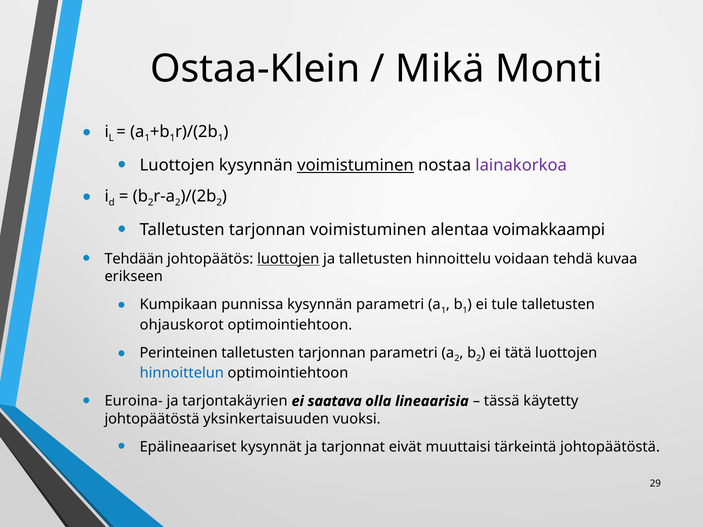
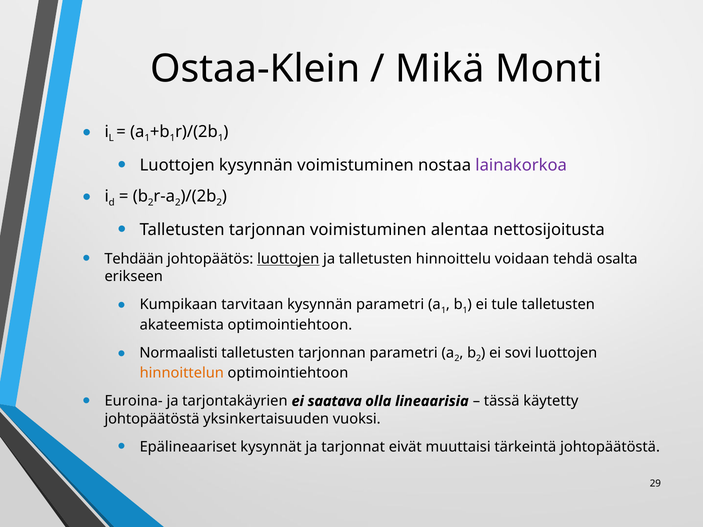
voimistuminen at (355, 165) underline: present -> none
voimakkaampi: voimakkaampi -> nettosijoitusta
kuvaa: kuvaa -> osalta
punnissa: punnissa -> tarvitaan
ohjauskorot: ohjauskorot -> akateemista
Perinteinen: Perinteinen -> Normaalisti
tätä: tätä -> sovi
hinnoittelun colour: blue -> orange
